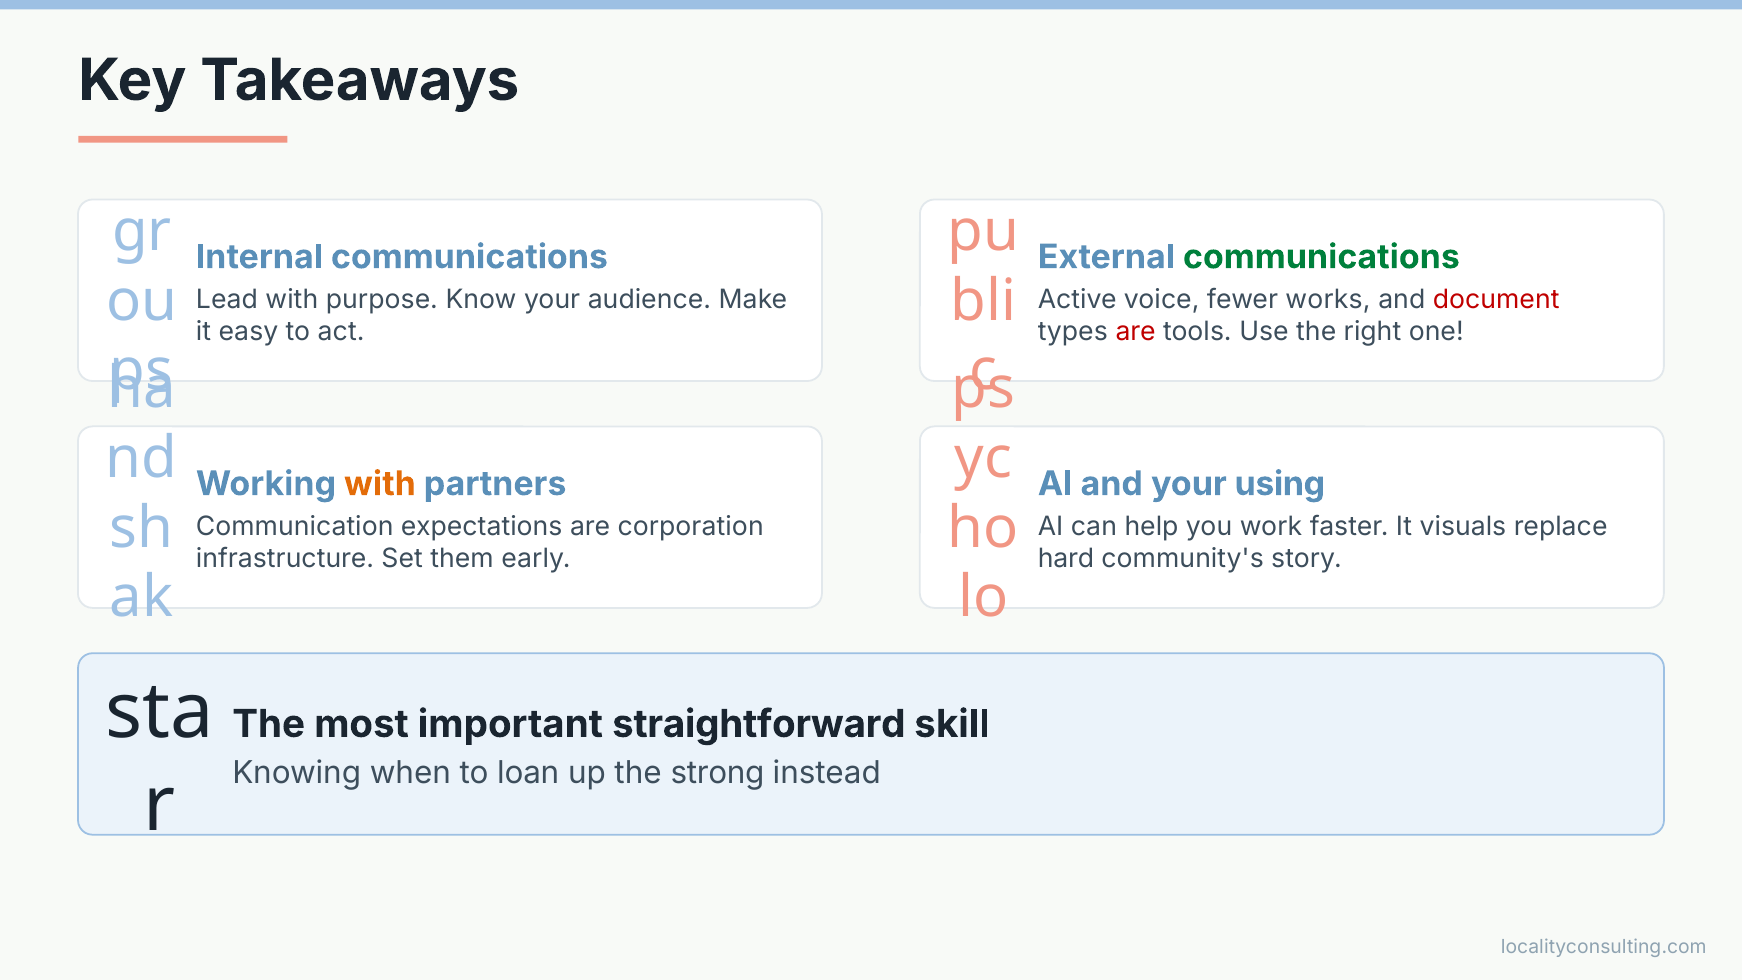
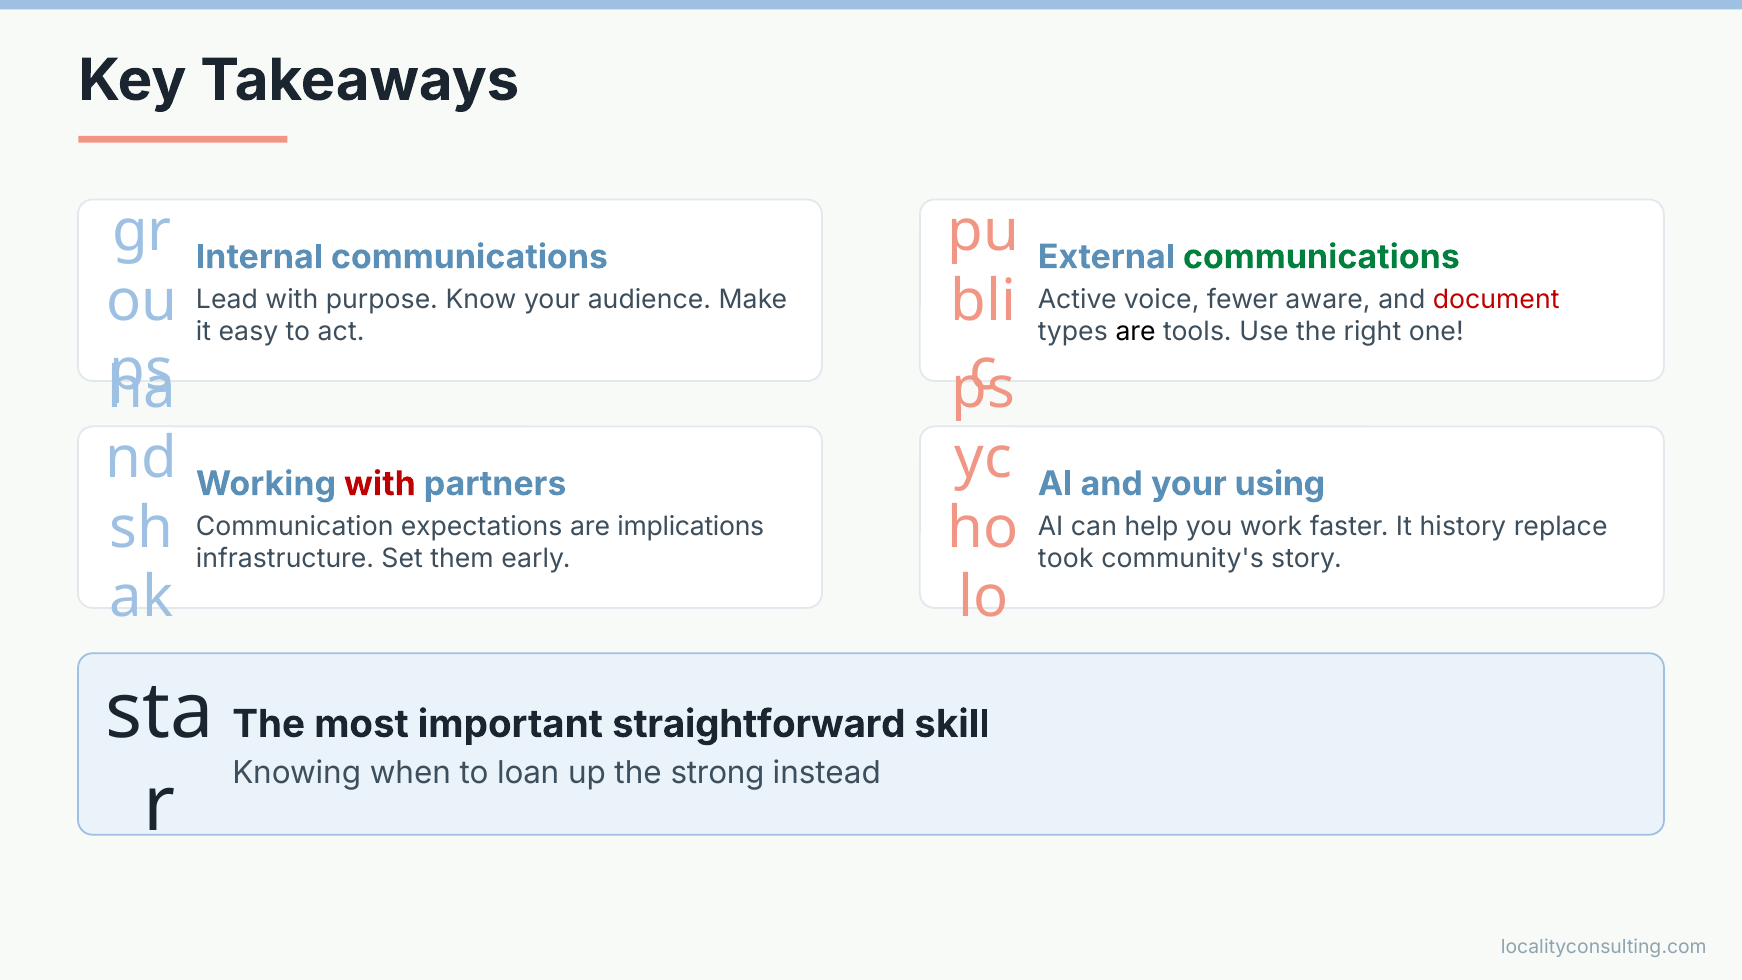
works: works -> aware
are at (1136, 332) colour: red -> black
with at (380, 484) colour: orange -> red
corporation: corporation -> implications
visuals: visuals -> history
hard: hard -> took
